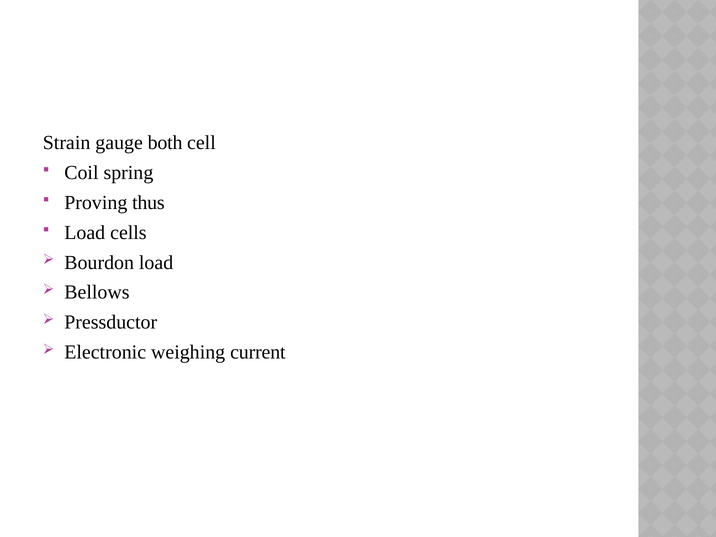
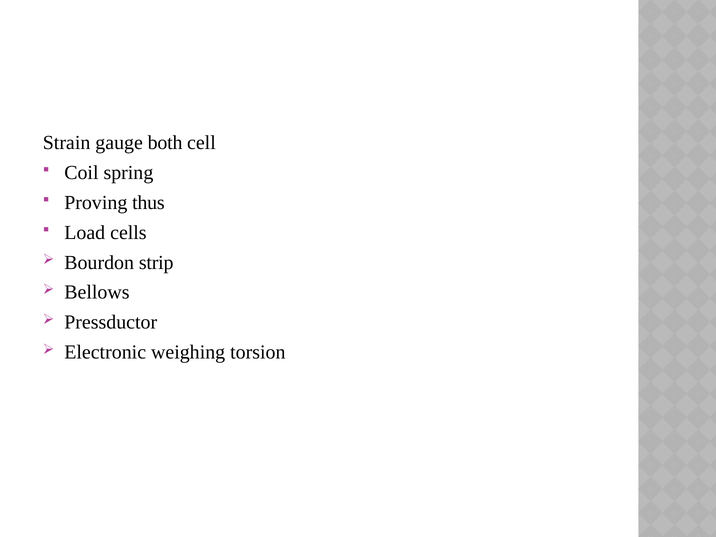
Bourdon load: load -> strip
current: current -> torsion
